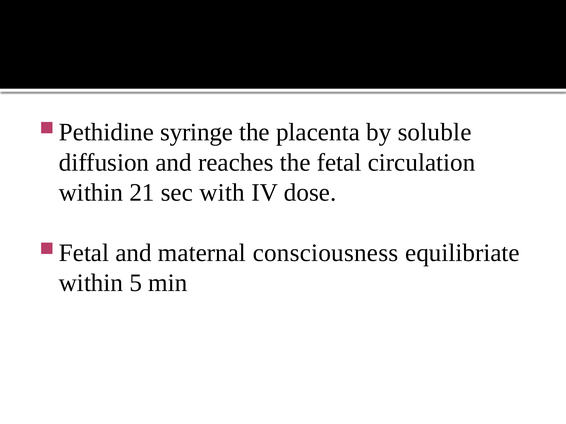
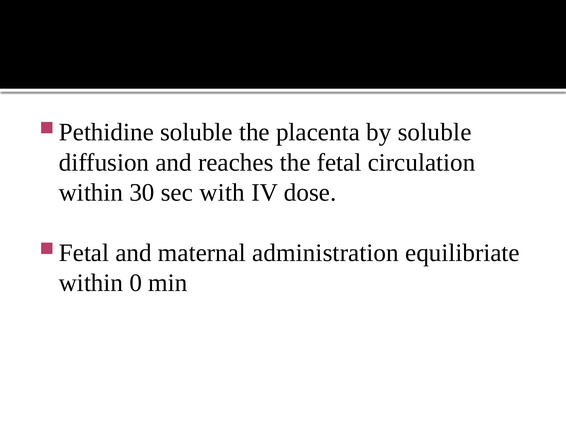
syringe at (197, 132): syringe -> soluble
21: 21 -> 30
consciousness: consciousness -> administration
5: 5 -> 0
